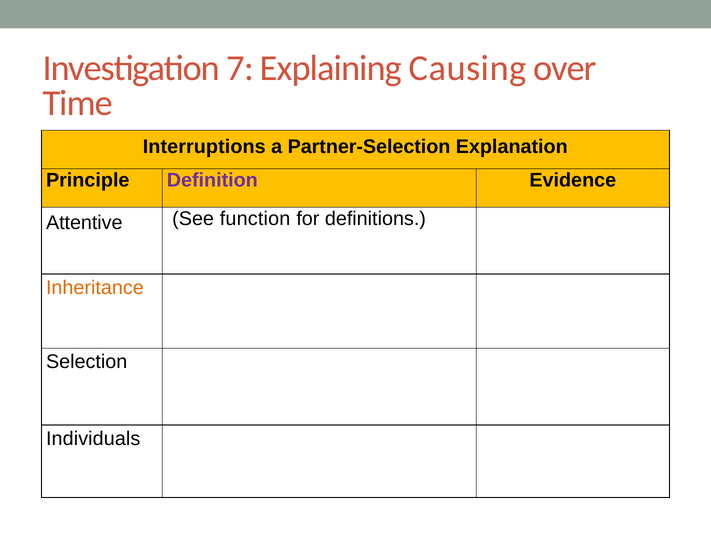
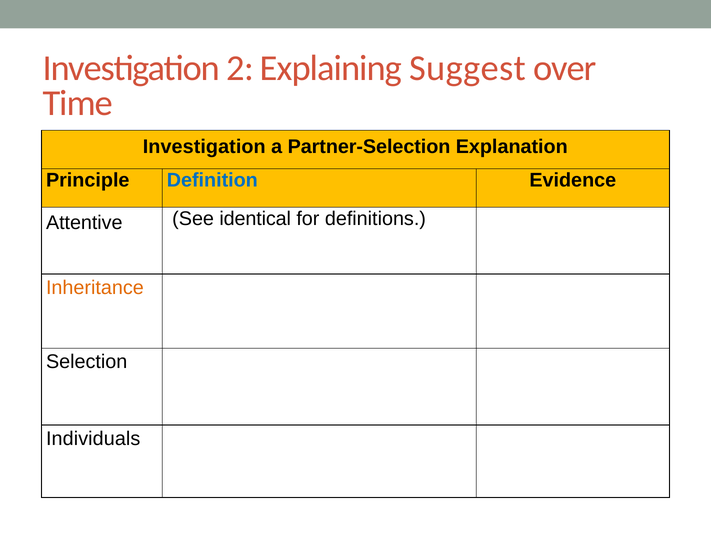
7: 7 -> 2
Causing: Causing -> Suggest
Interruptions at (204, 147): Interruptions -> Investigation
Definition colour: purple -> blue
function: function -> identical
